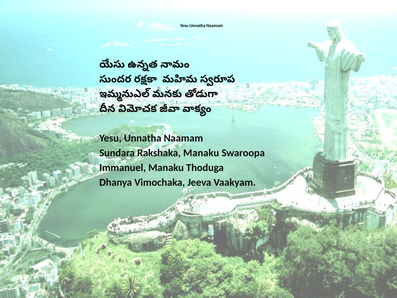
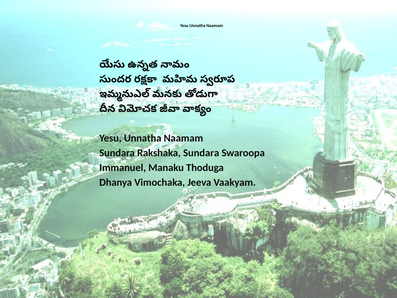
Rakshaka Manaku: Manaku -> Sundara
